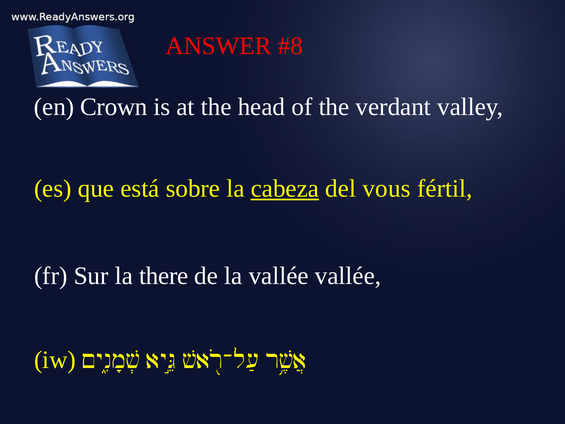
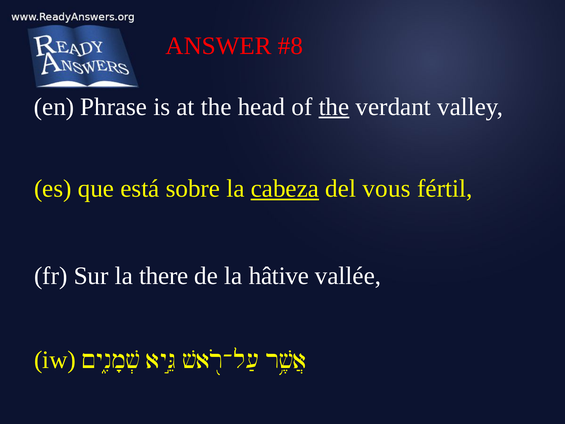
Crown: Crown -> Phrase
the at (334, 107) underline: none -> present
la vallée: vallée -> hâtive
